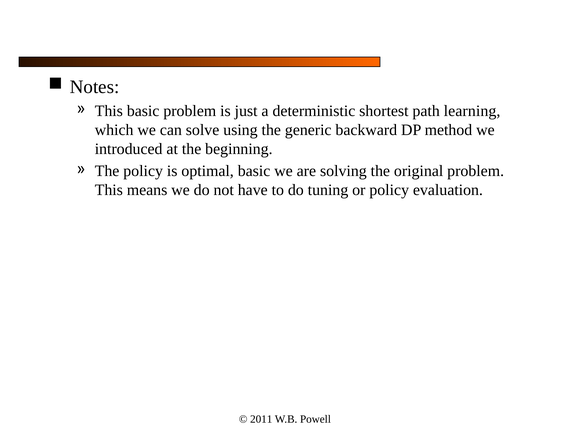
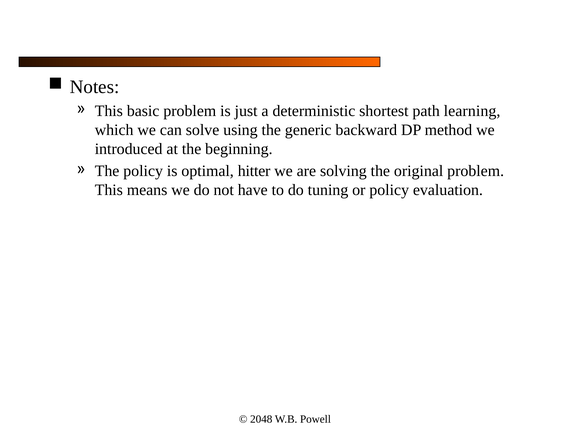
optimal basic: basic -> hitter
2011: 2011 -> 2048
